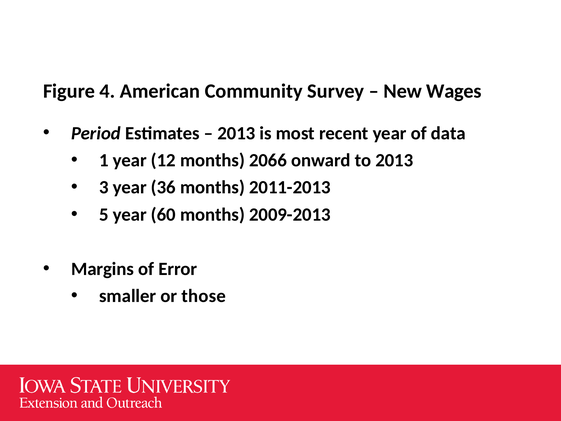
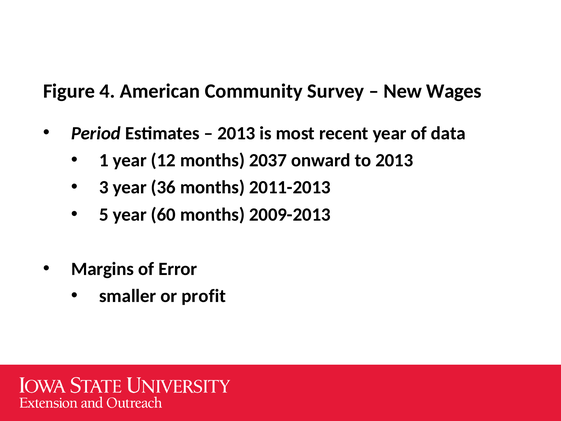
2066: 2066 -> 2037
those: those -> profit
